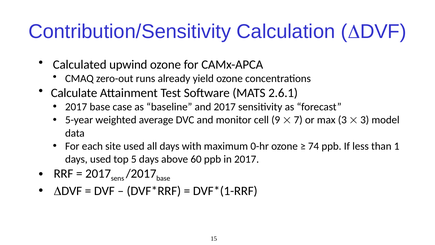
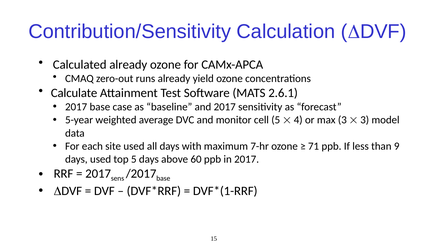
Calculated upwind: upwind -> already
cell 9: 9 -> 5
7: 7 -> 4
0-hr: 0-hr -> 7-hr
74: 74 -> 71
1: 1 -> 9
